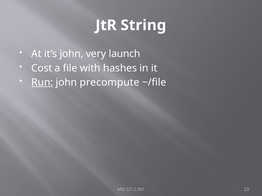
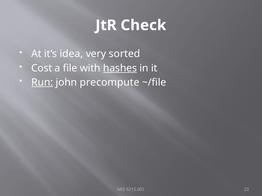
String: String -> Check
it’s john: john -> idea
launch: launch -> sorted
hashes underline: none -> present
